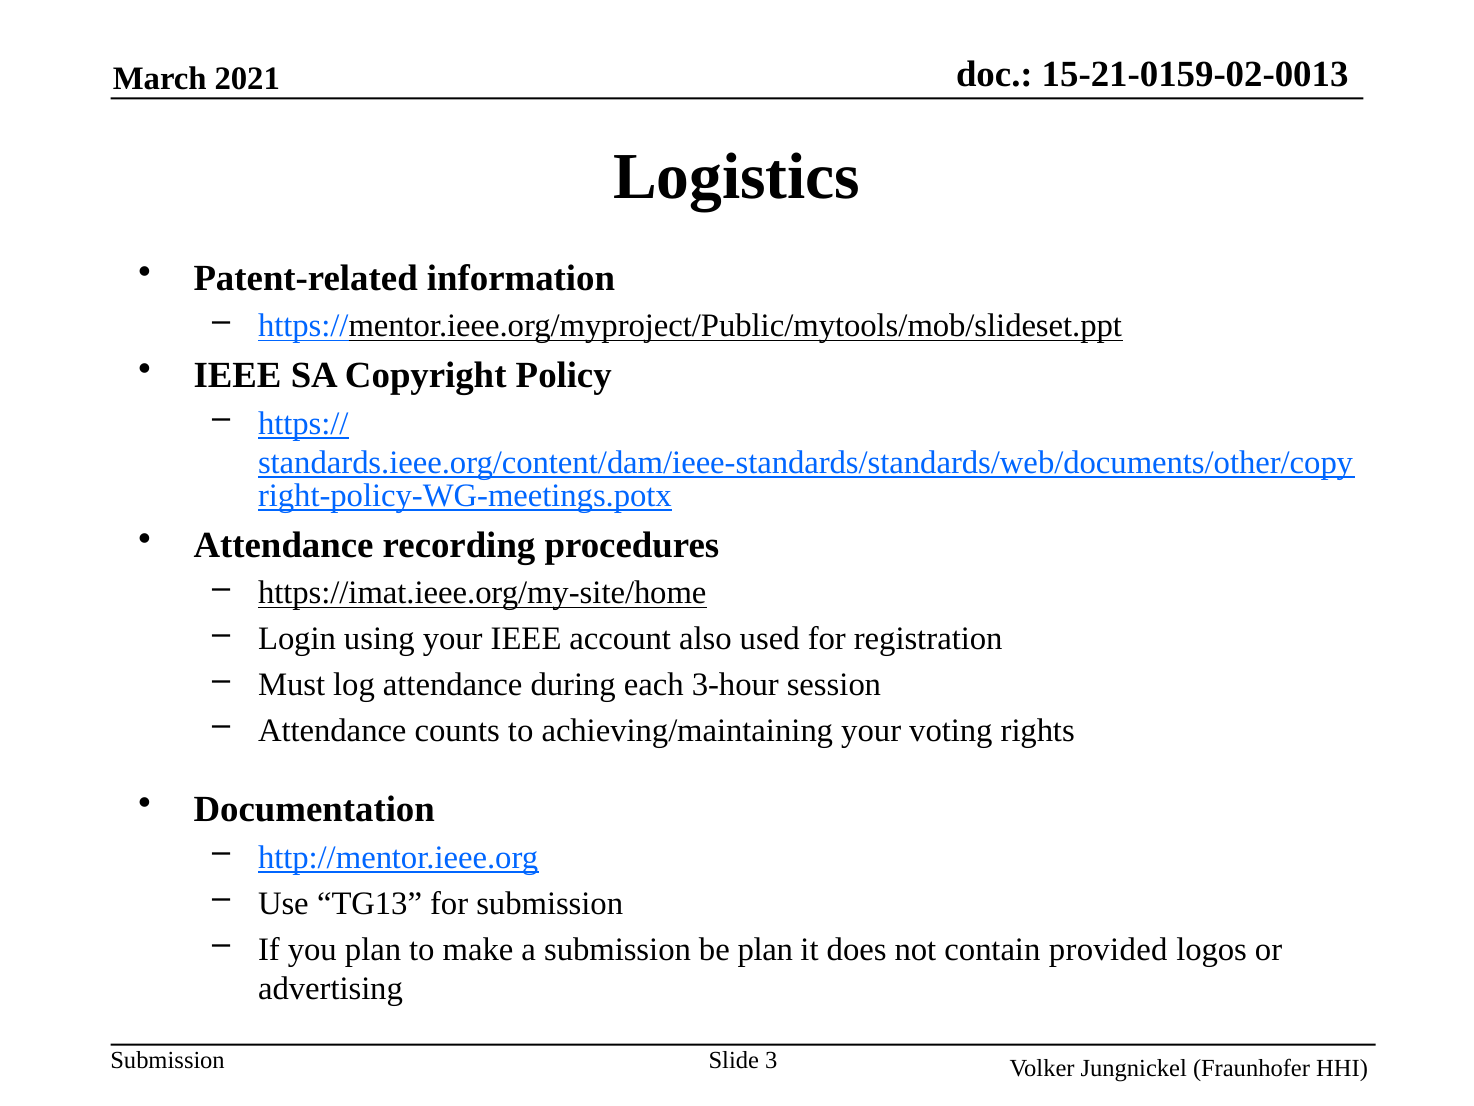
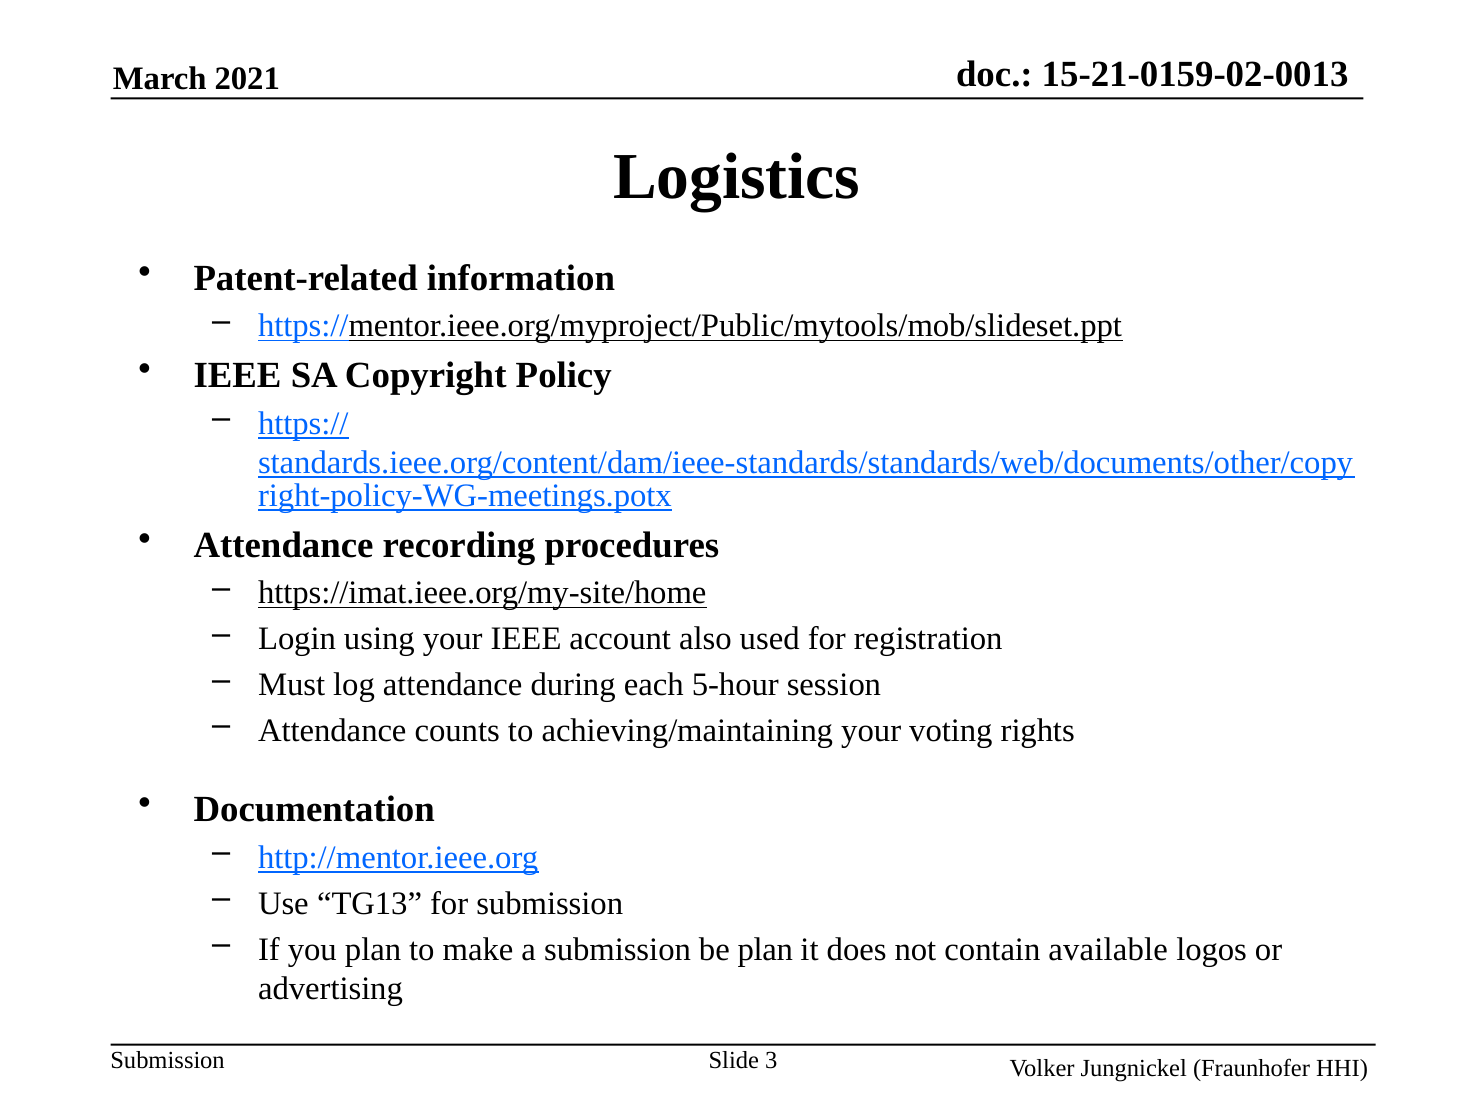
3-hour: 3-hour -> 5-hour
provided: provided -> available
